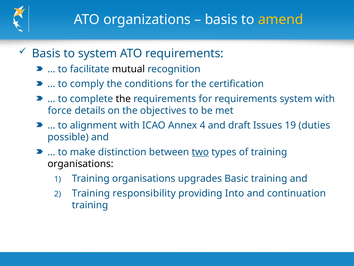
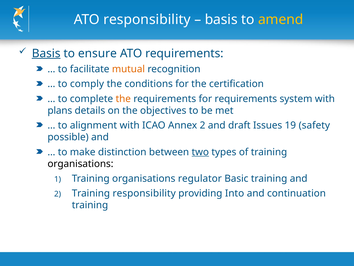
ATO organizations: organizations -> responsibility
Basis at (46, 53) underline: none -> present
to system: system -> ensure
mutual colour: black -> orange
the at (123, 99) colour: black -> orange
force: force -> plans
Annex 4: 4 -> 2
duties: duties -> safety
upgrades: upgrades -> regulator
